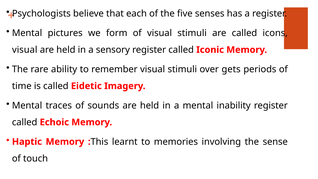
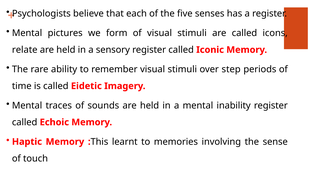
visual at (25, 50): visual -> relate
gets: gets -> step
